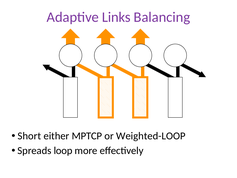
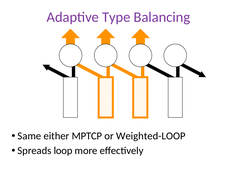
Links: Links -> Type
Short: Short -> Same
